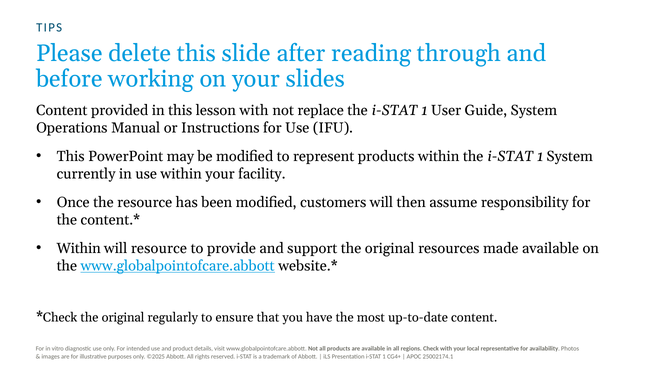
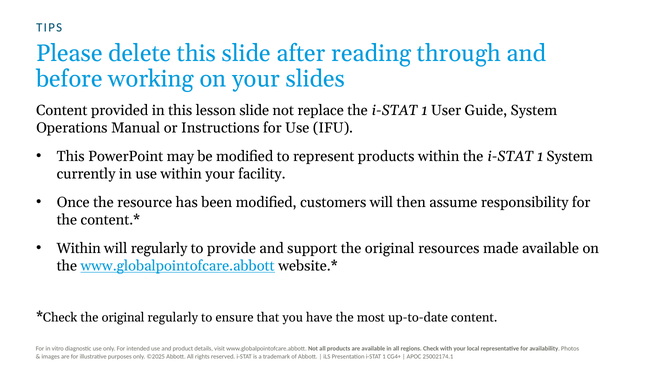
lesson with: with -> slide
will resource: resource -> regularly
